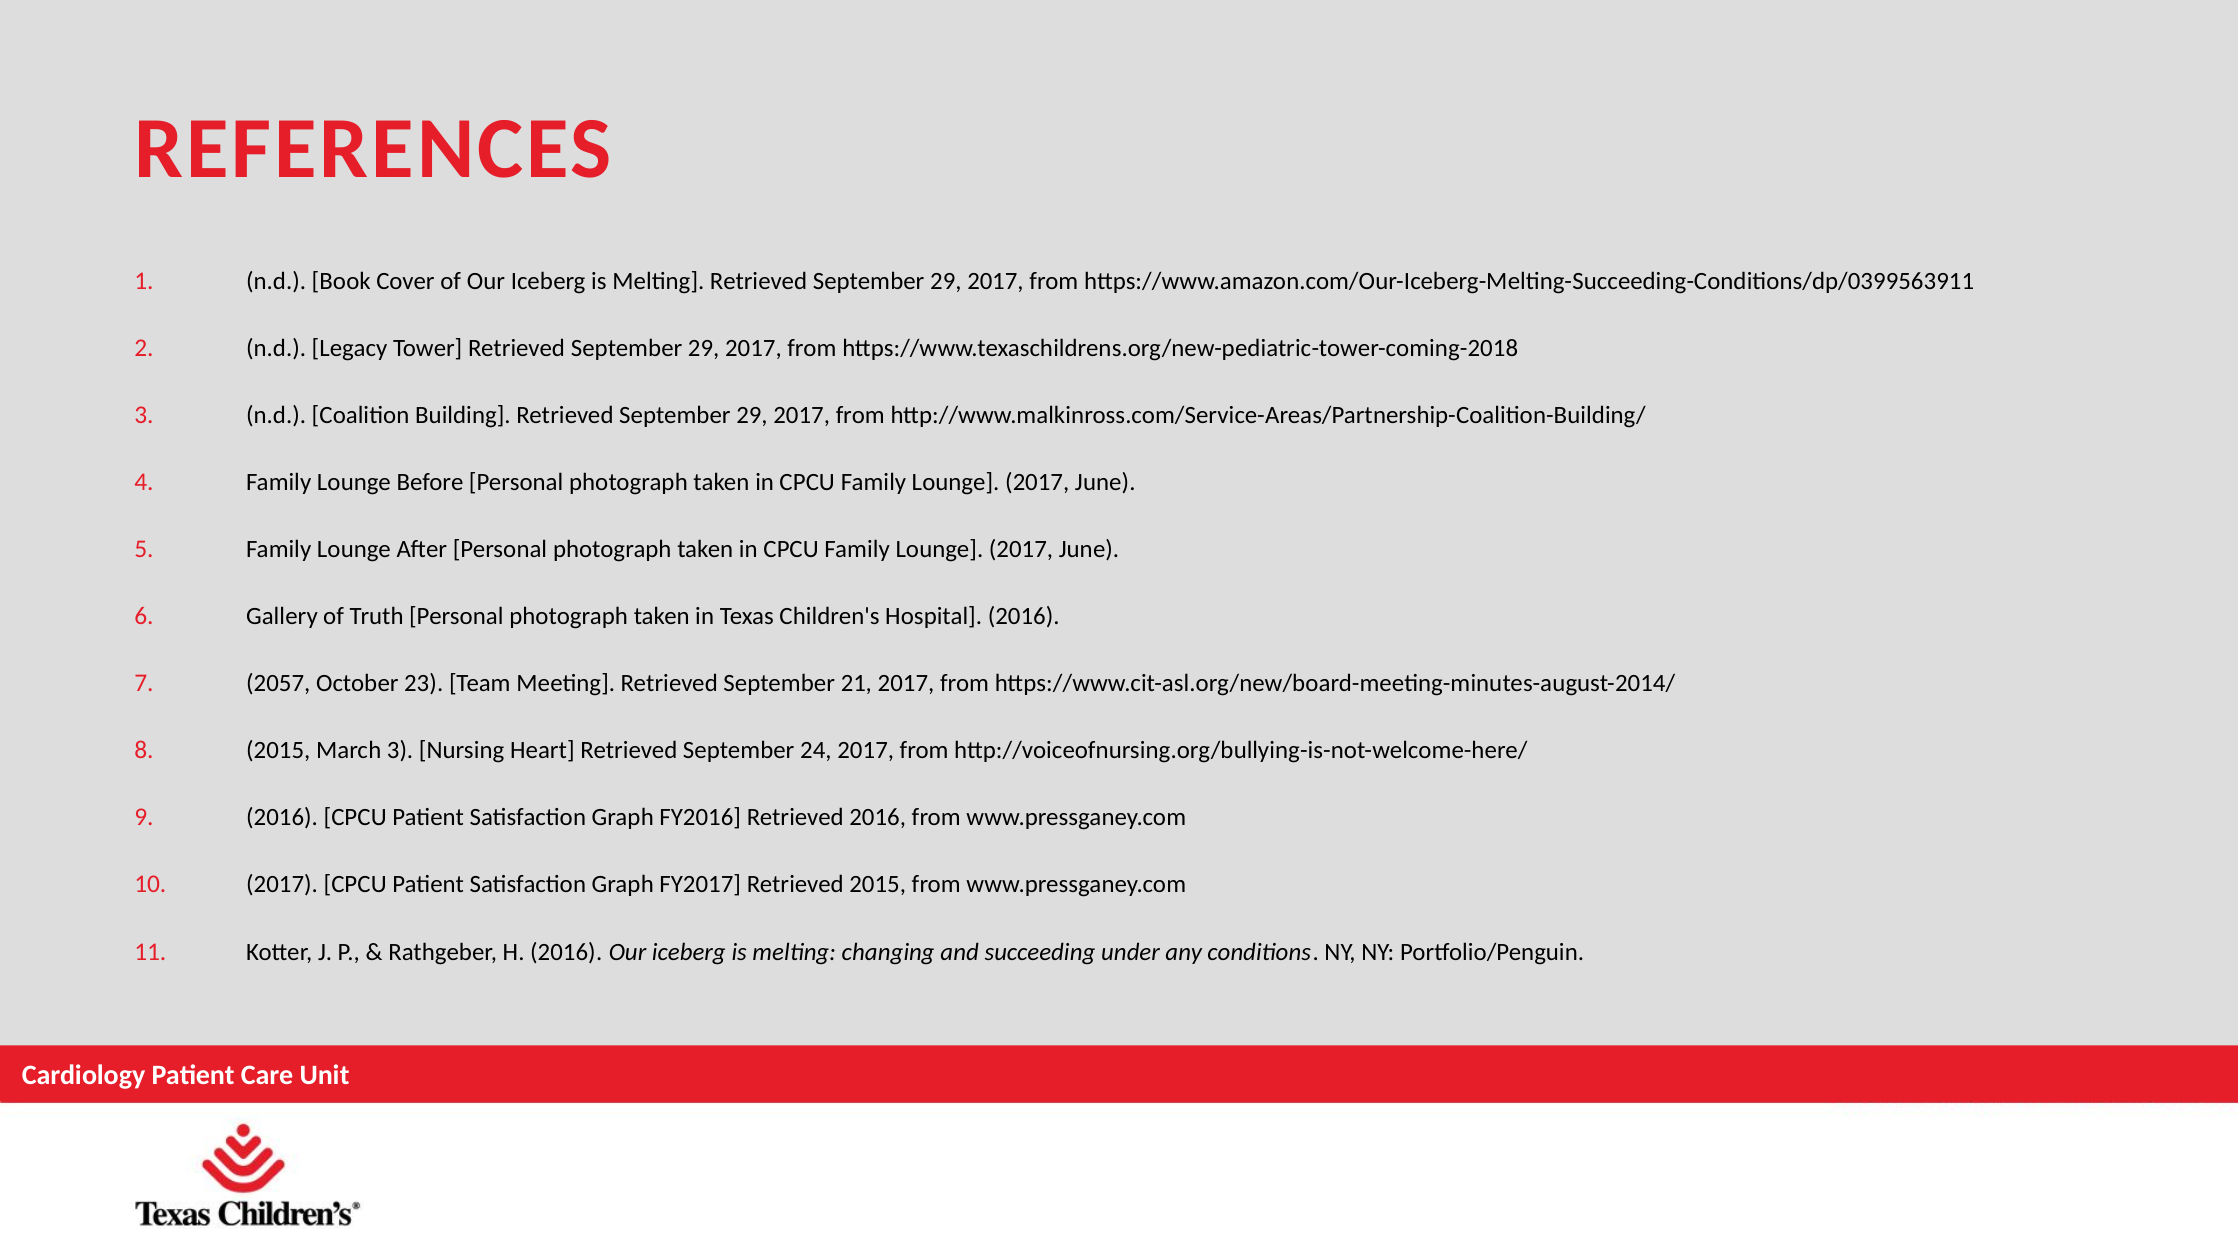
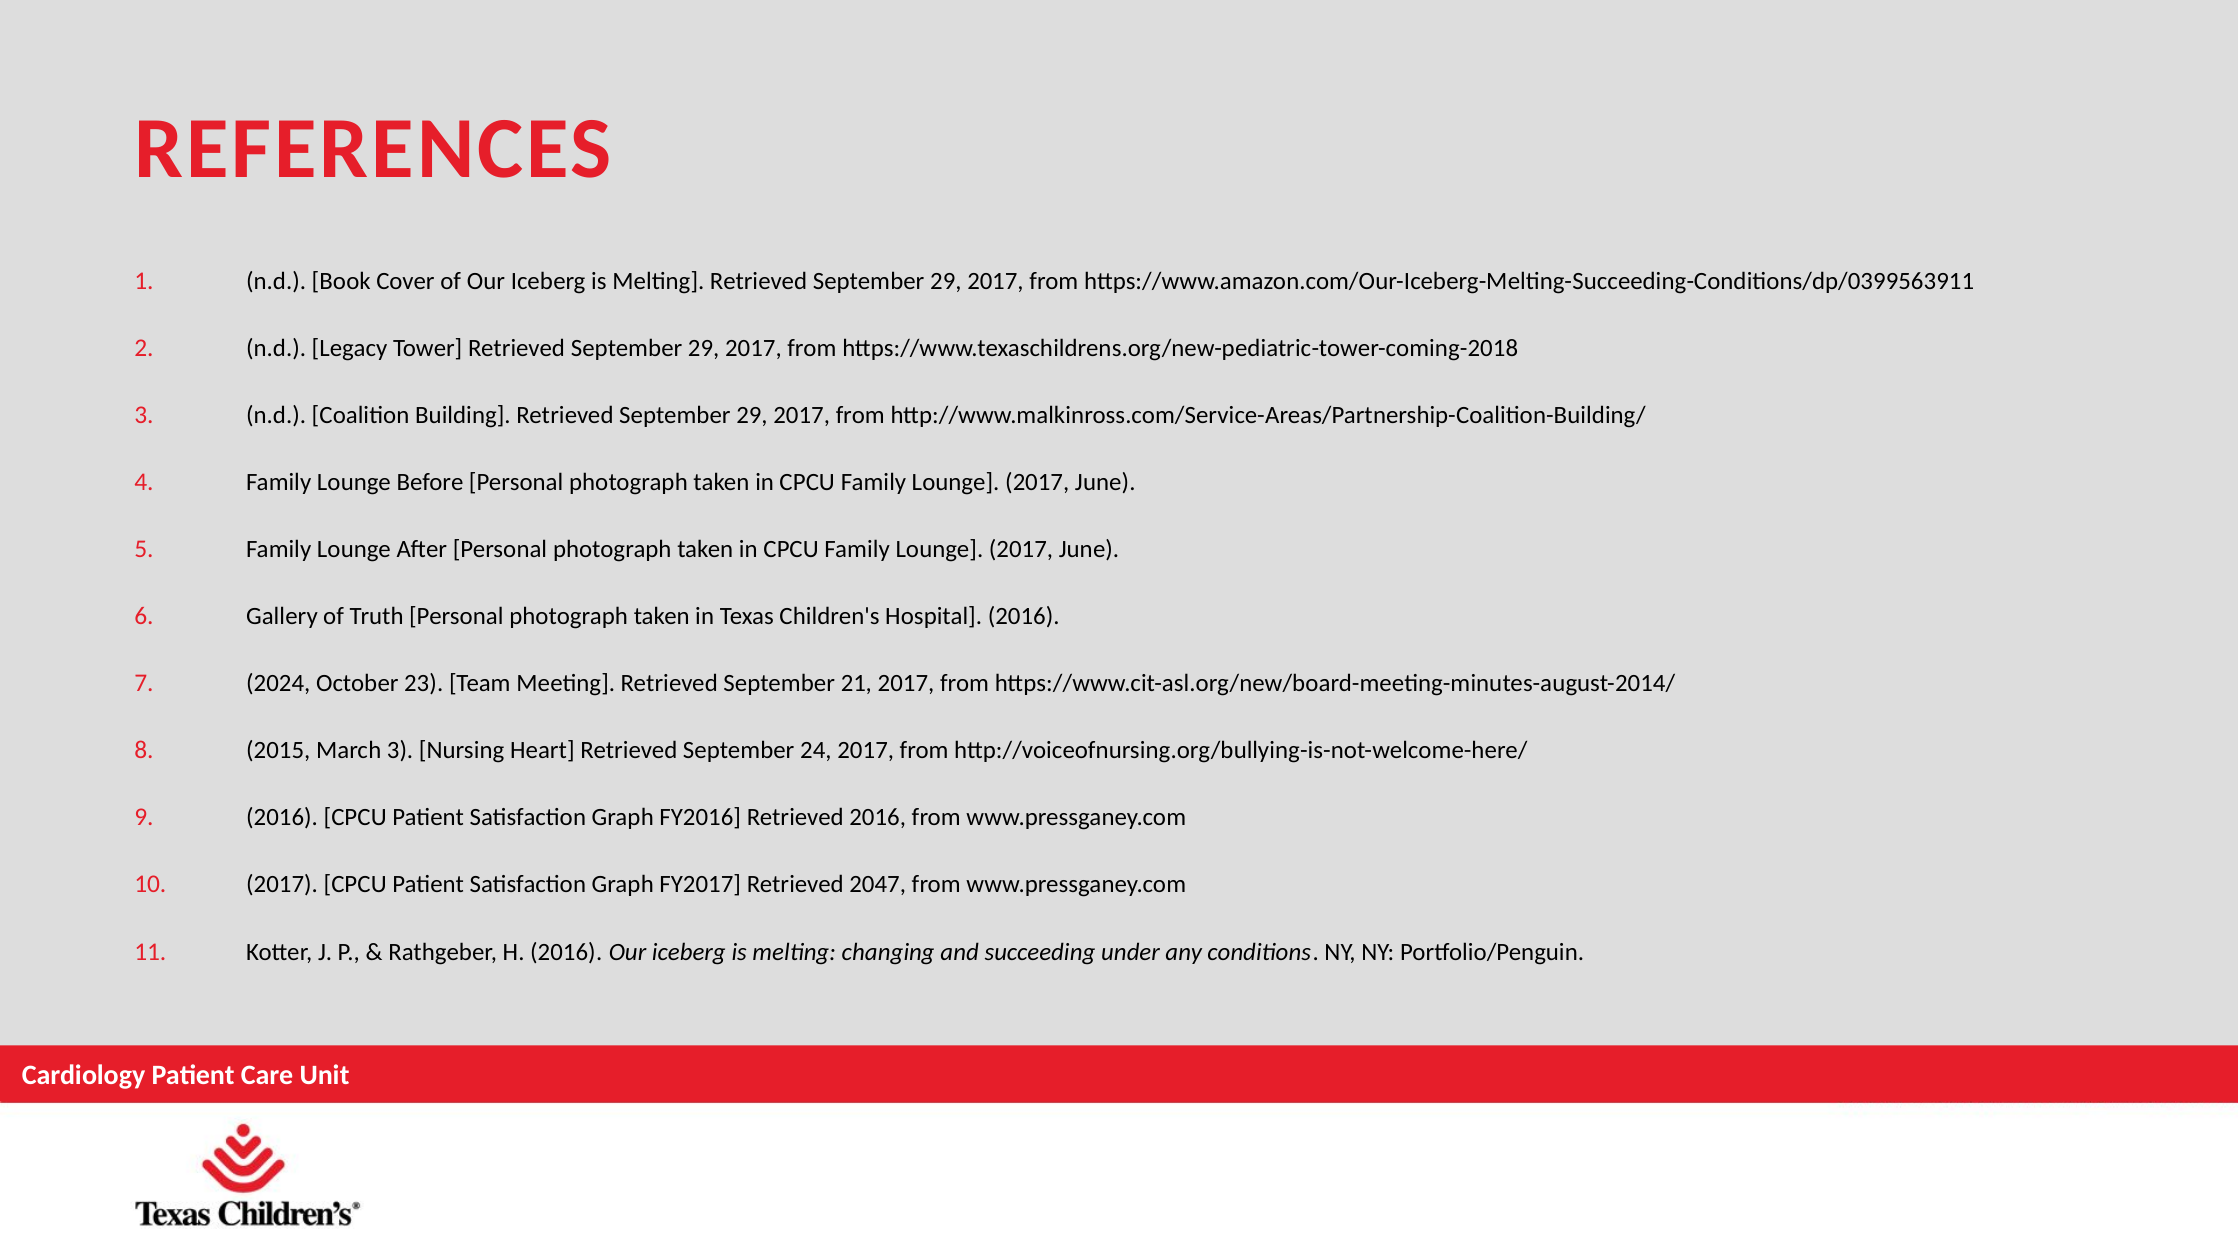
2057: 2057 -> 2024
Retrieved 2015: 2015 -> 2047
